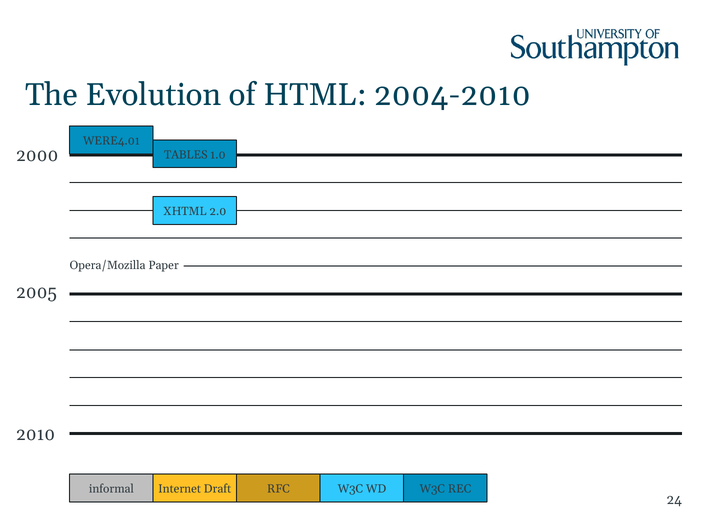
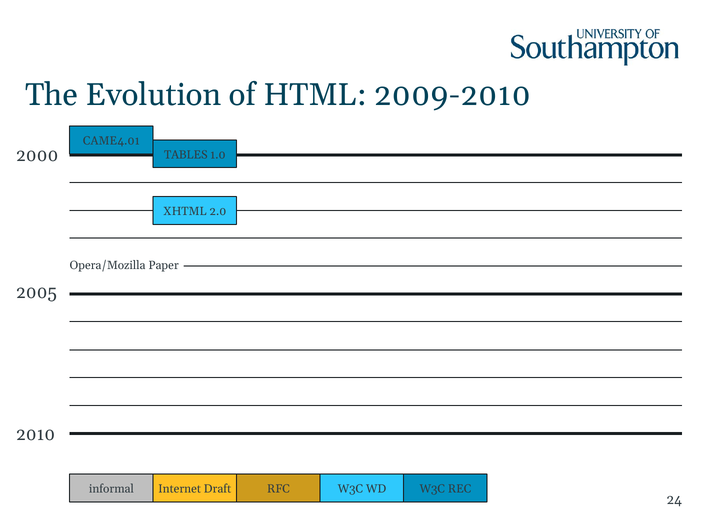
2004-2010: 2004-2010 -> 2009-2010
WERE4.01: WERE4.01 -> CAME4.01
